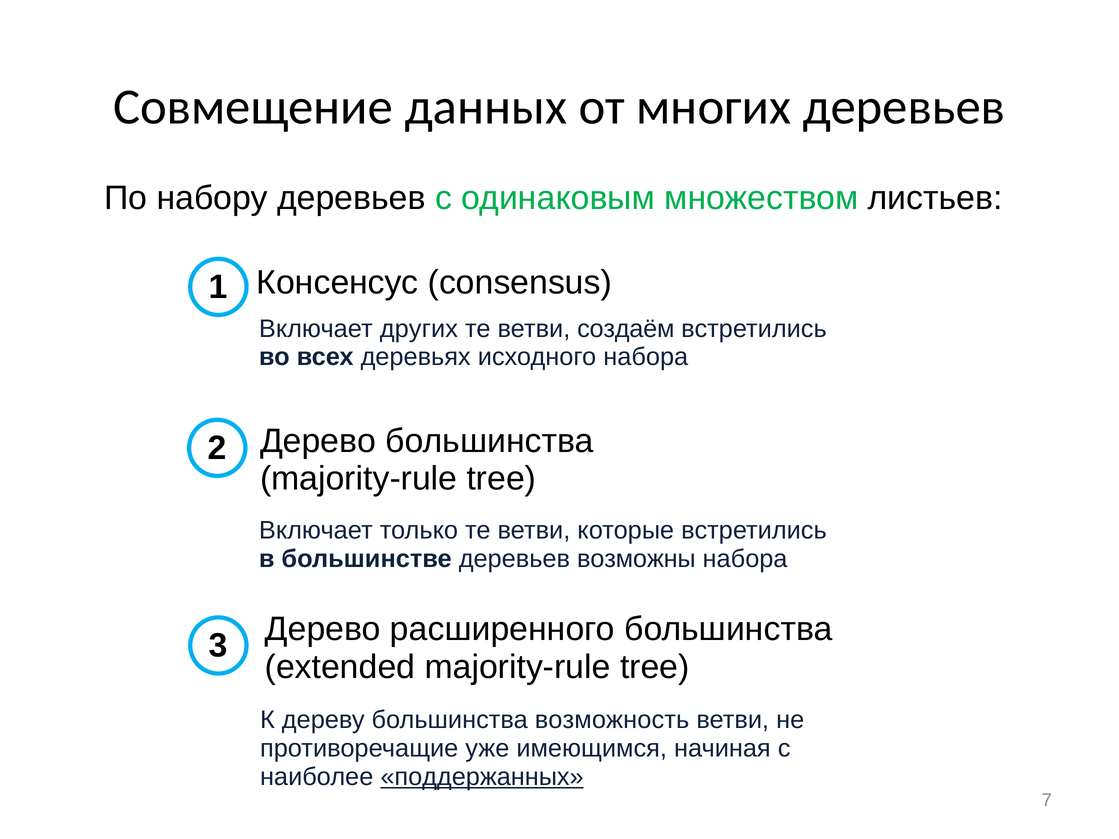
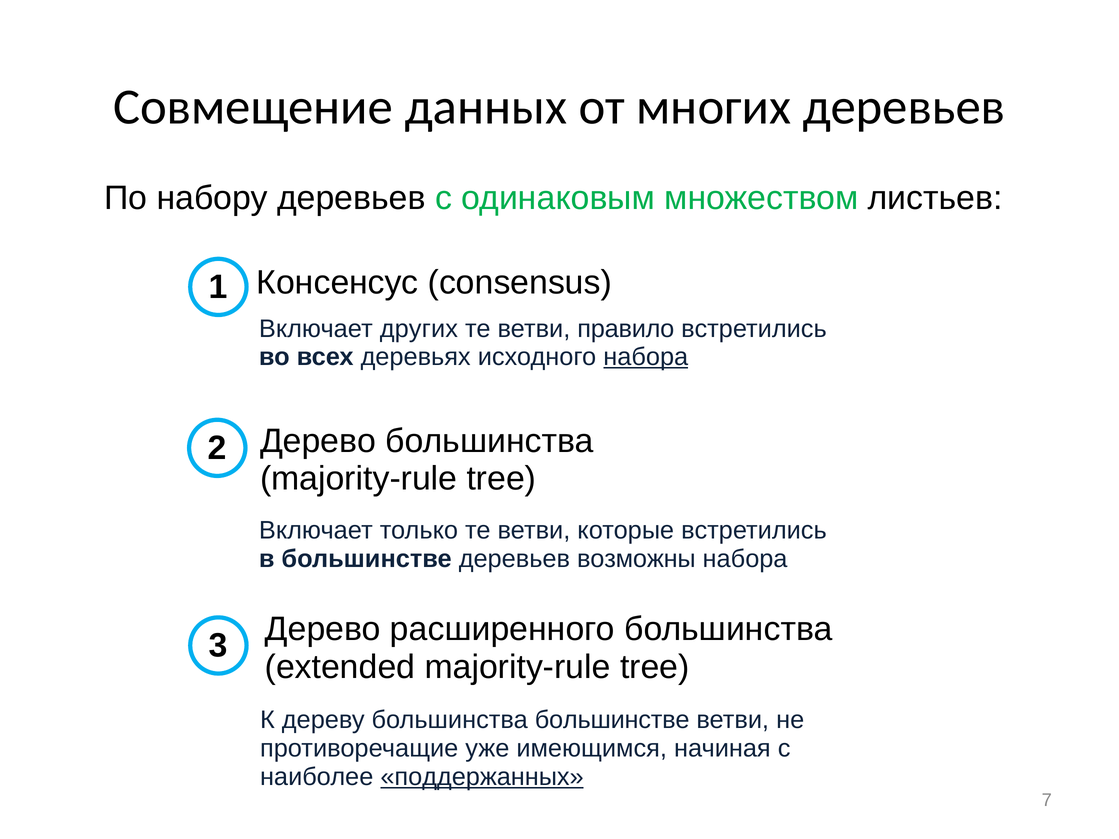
создаём: создаём -> правило
набора at (646, 357) underline: none -> present
большинства возможность: возможность -> большинстве
